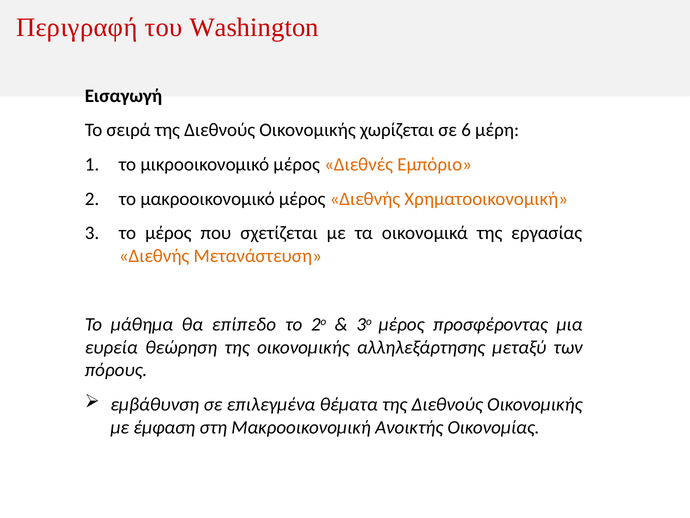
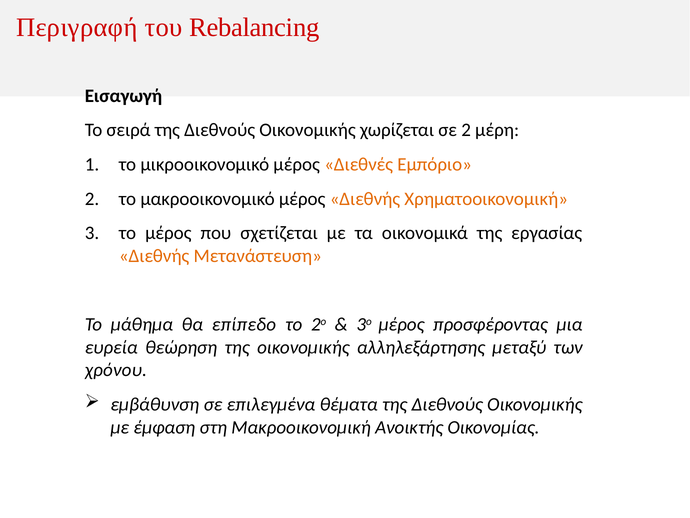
Washington: Washington -> Rebalancing
σε 6: 6 -> 2
πόρους: πόρους -> χρόνου
